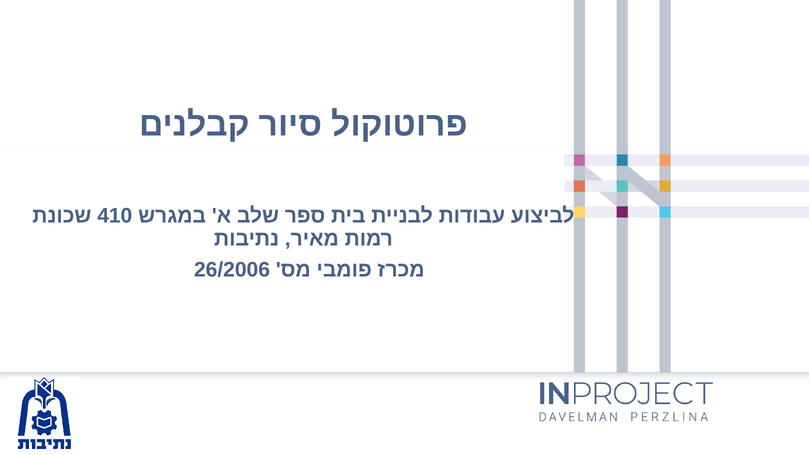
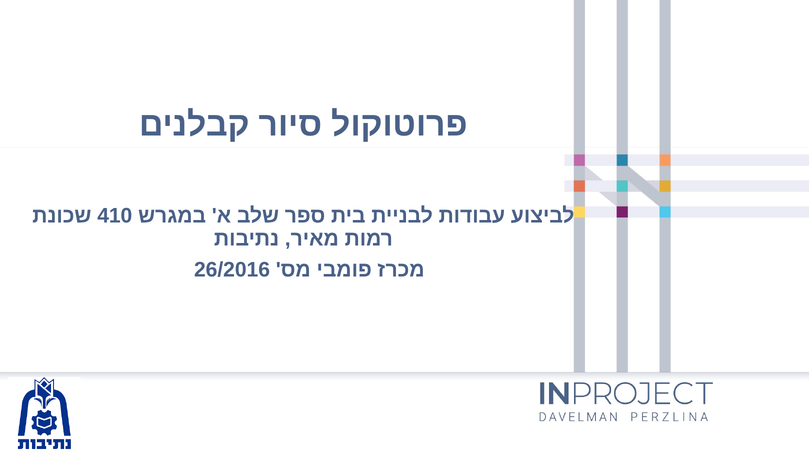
26/2006: 26/2006 -> 26/2016
